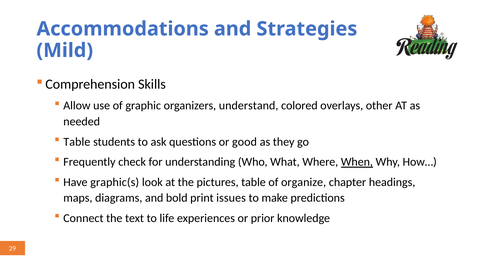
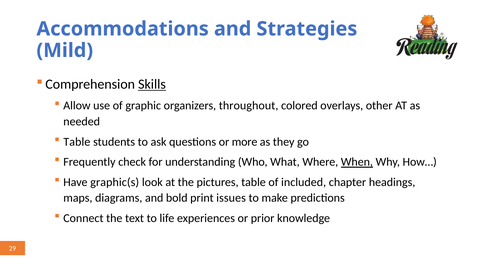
Skills underline: none -> present
understand: understand -> throughout
good: good -> more
organize: organize -> included
